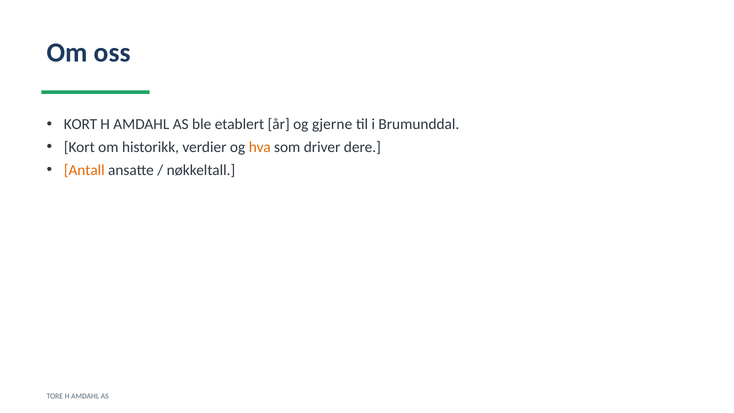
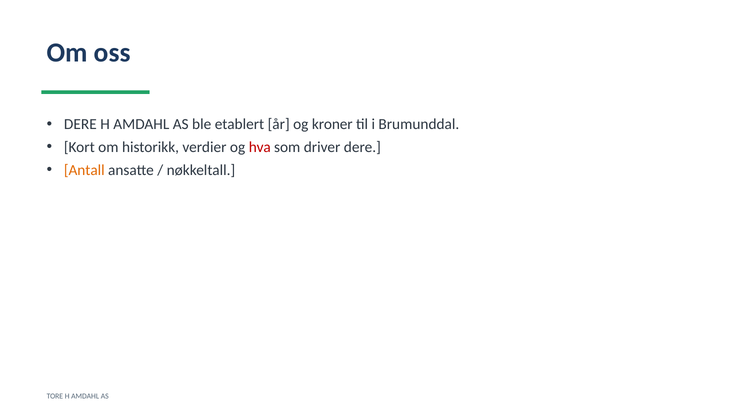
KORT at (80, 124): KORT -> DERE
gjerne: gjerne -> kroner
hva colour: orange -> red
